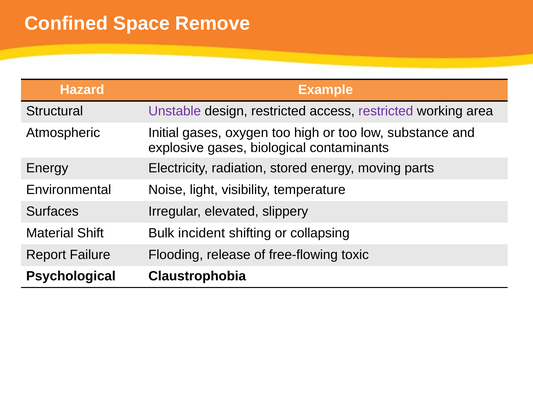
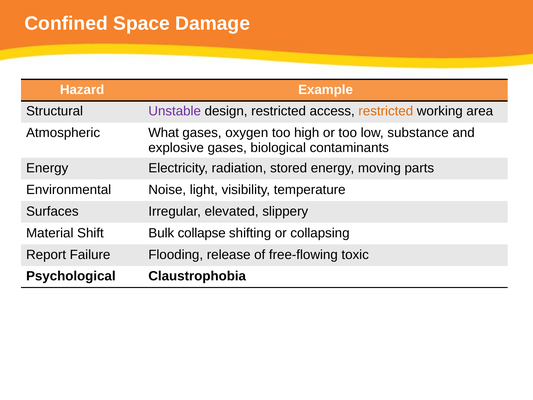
Remove: Remove -> Damage
restricted at (386, 111) colour: purple -> orange
Initial: Initial -> What
incident: incident -> collapse
